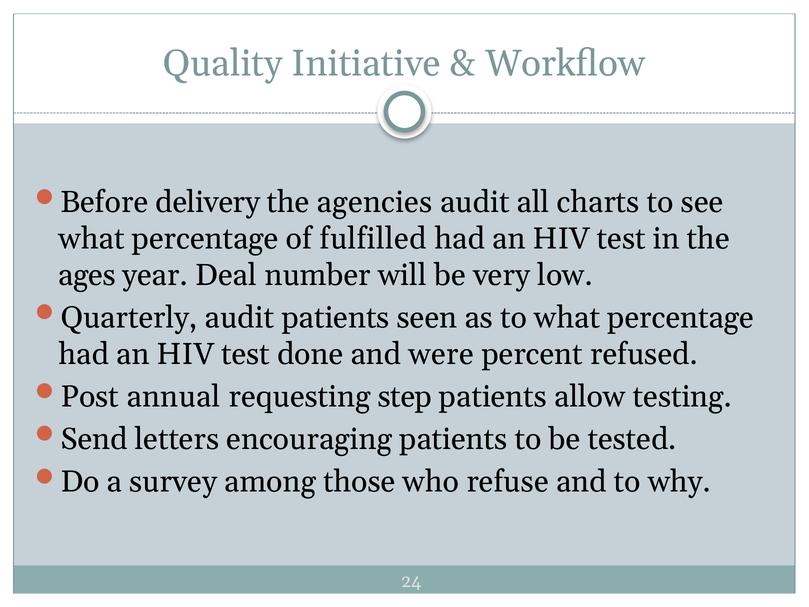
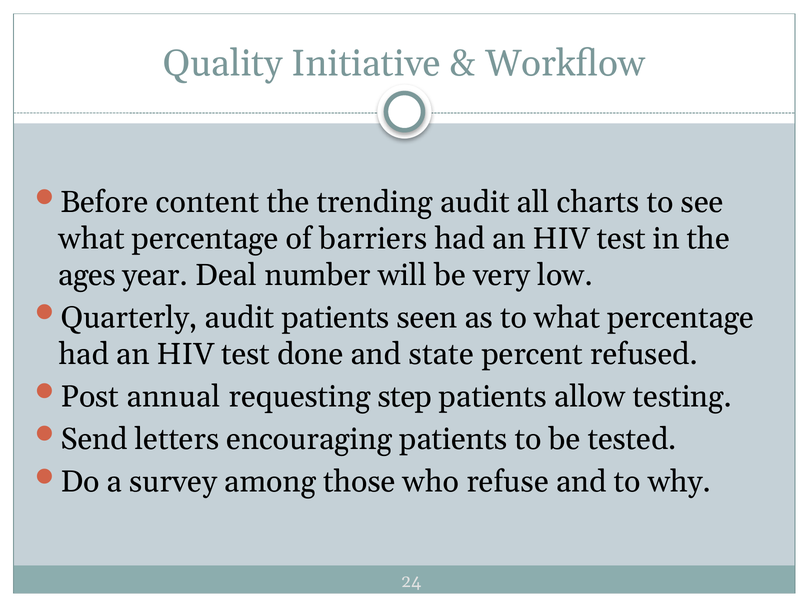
delivery: delivery -> content
agencies: agencies -> trending
fulfilled: fulfilled -> barriers
were: were -> state
